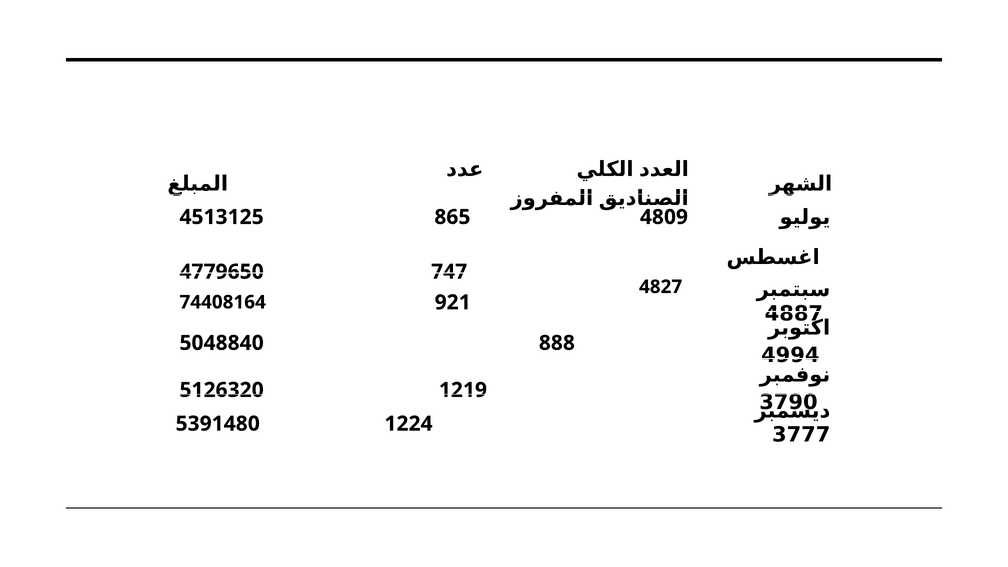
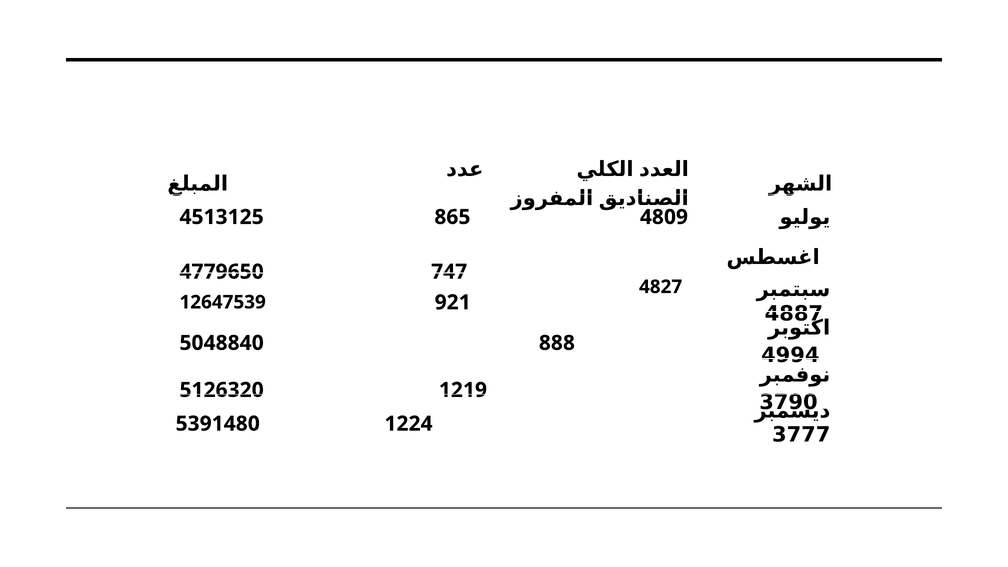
74408164: 74408164 -> 12647539
